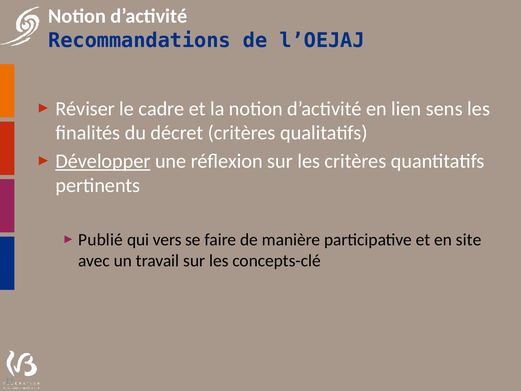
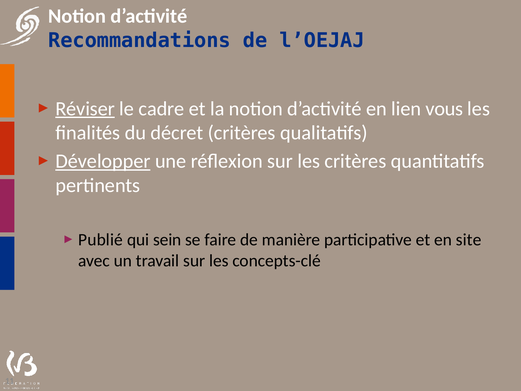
Réviser underline: none -> present
sens: sens -> vous
vers: vers -> sein
